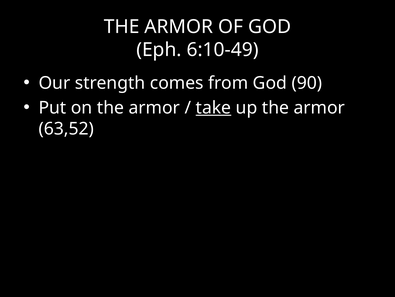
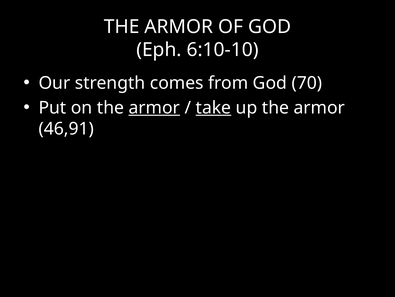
6:10-49: 6:10-49 -> 6:10-10
90: 90 -> 70
armor at (154, 107) underline: none -> present
63,52: 63,52 -> 46,91
